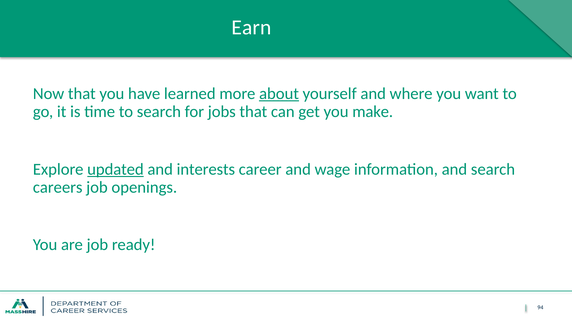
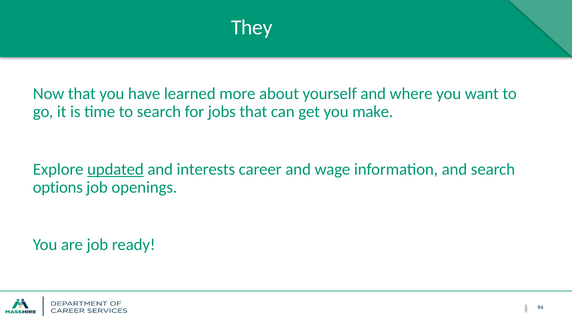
Earn: Earn -> They
about underline: present -> none
careers: careers -> options
